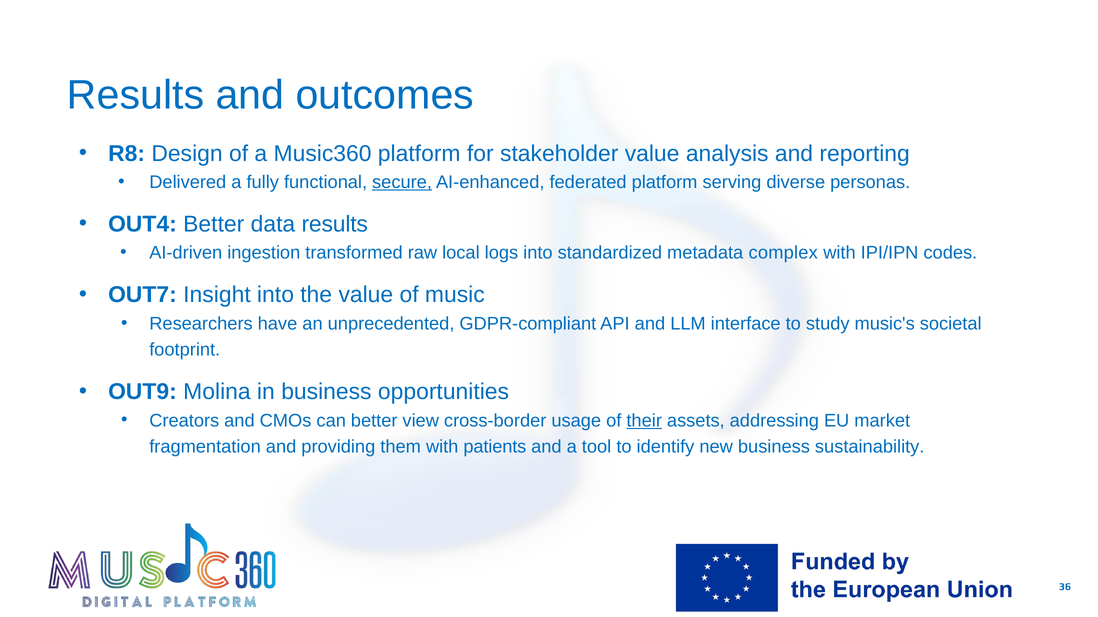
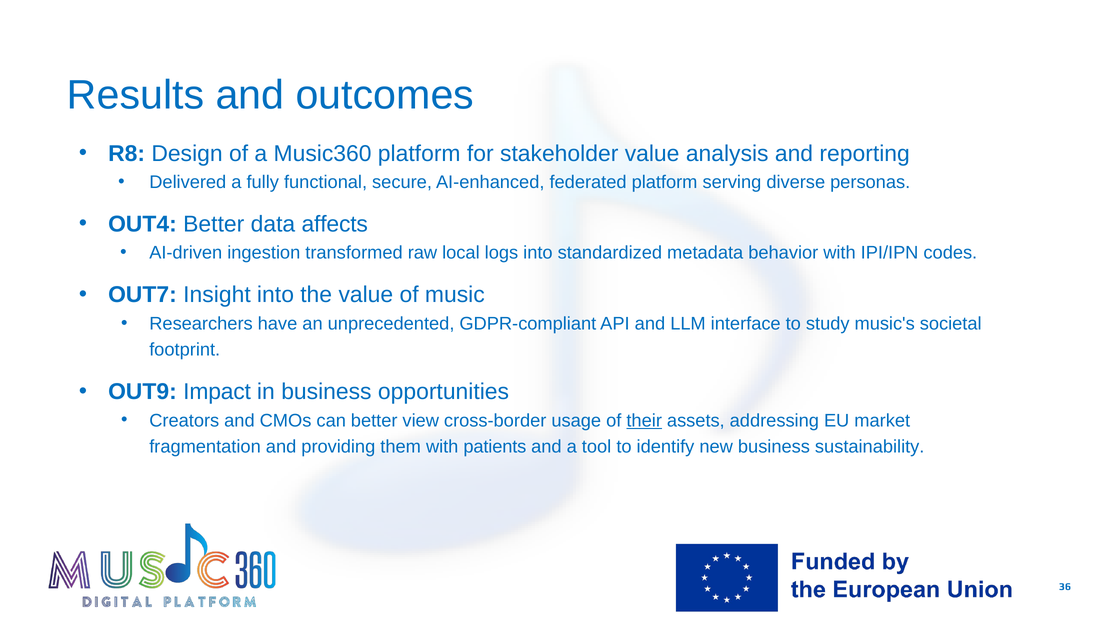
secure underline: present -> none
data results: results -> affects
complex: complex -> behavior
Molina: Molina -> Impact
